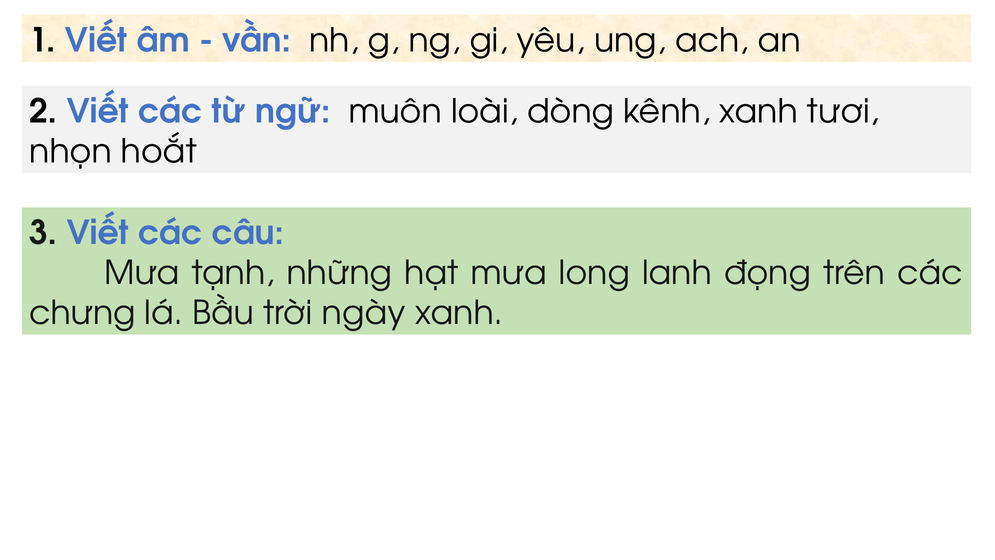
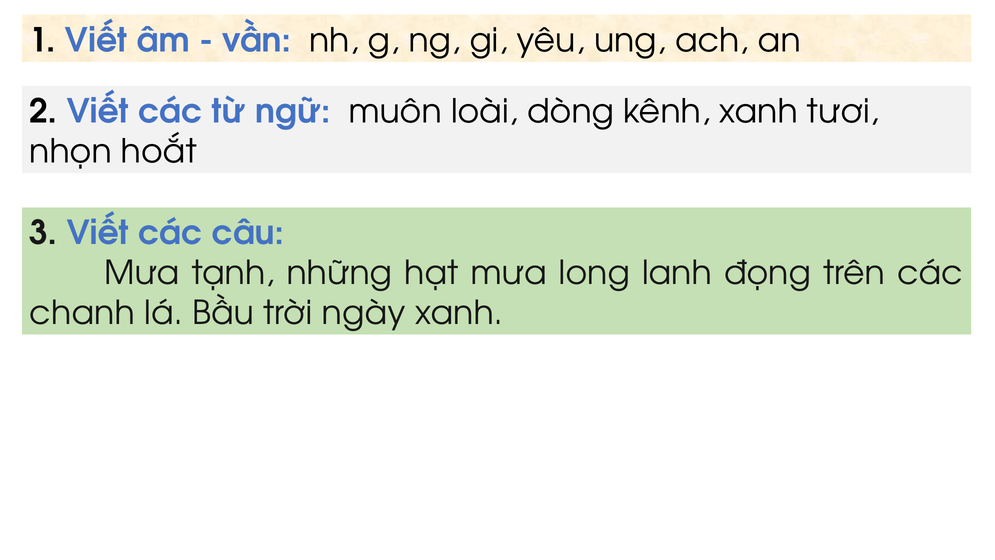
chưng: chưng -> chanh
